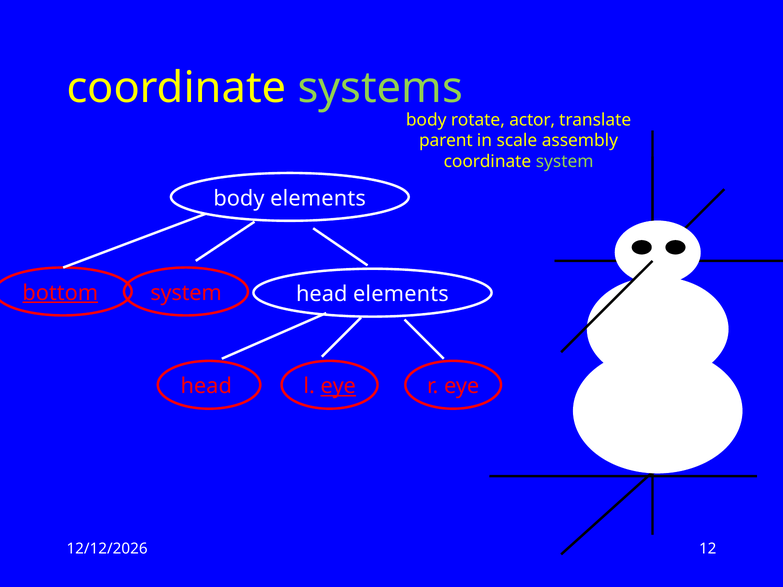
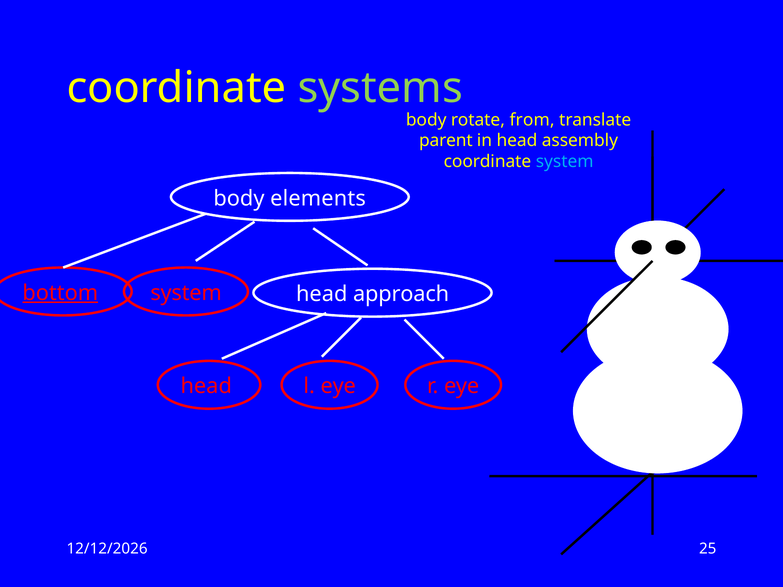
actor: actor -> from
in scale: scale -> head
system at (565, 162) colour: light green -> light blue
head elements: elements -> approach
eye at (338, 386) underline: present -> none
12: 12 -> 25
